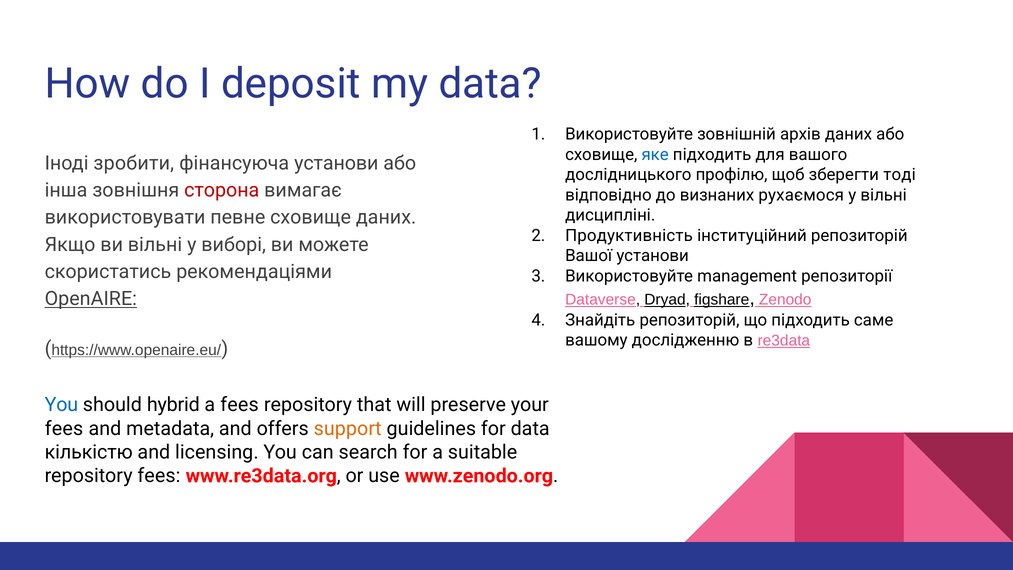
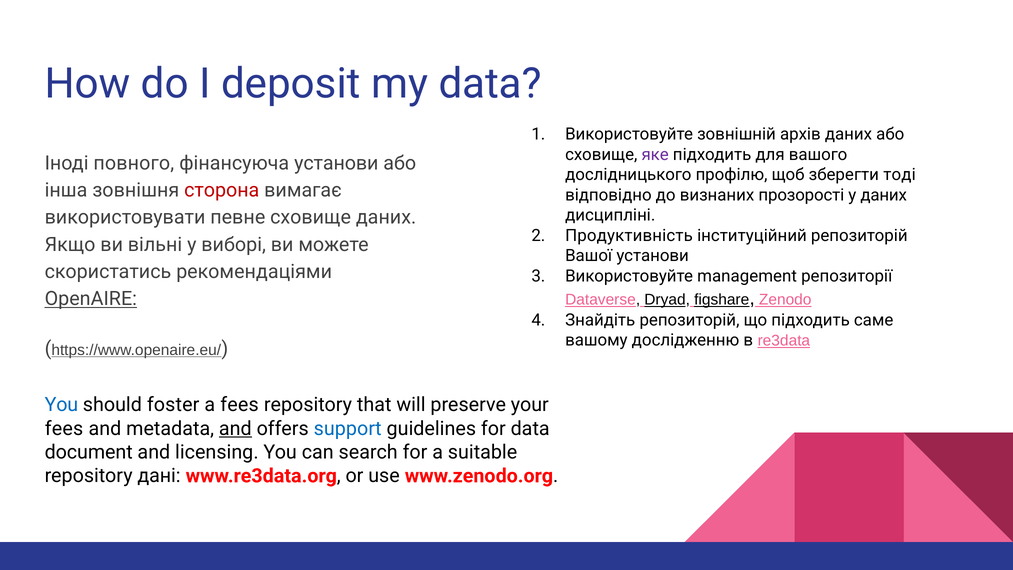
яке colour: blue -> purple
зробити: зробити -> повного
рухаємося: рухаємося -> прозорості
у вільні: вільні -> даних
hybrid: hybrid -> foster
and at (235, 428) underline: none -> present
support colour: orange -> blue
кількістю: кількістю -> document
repository fees: fees -> дані
